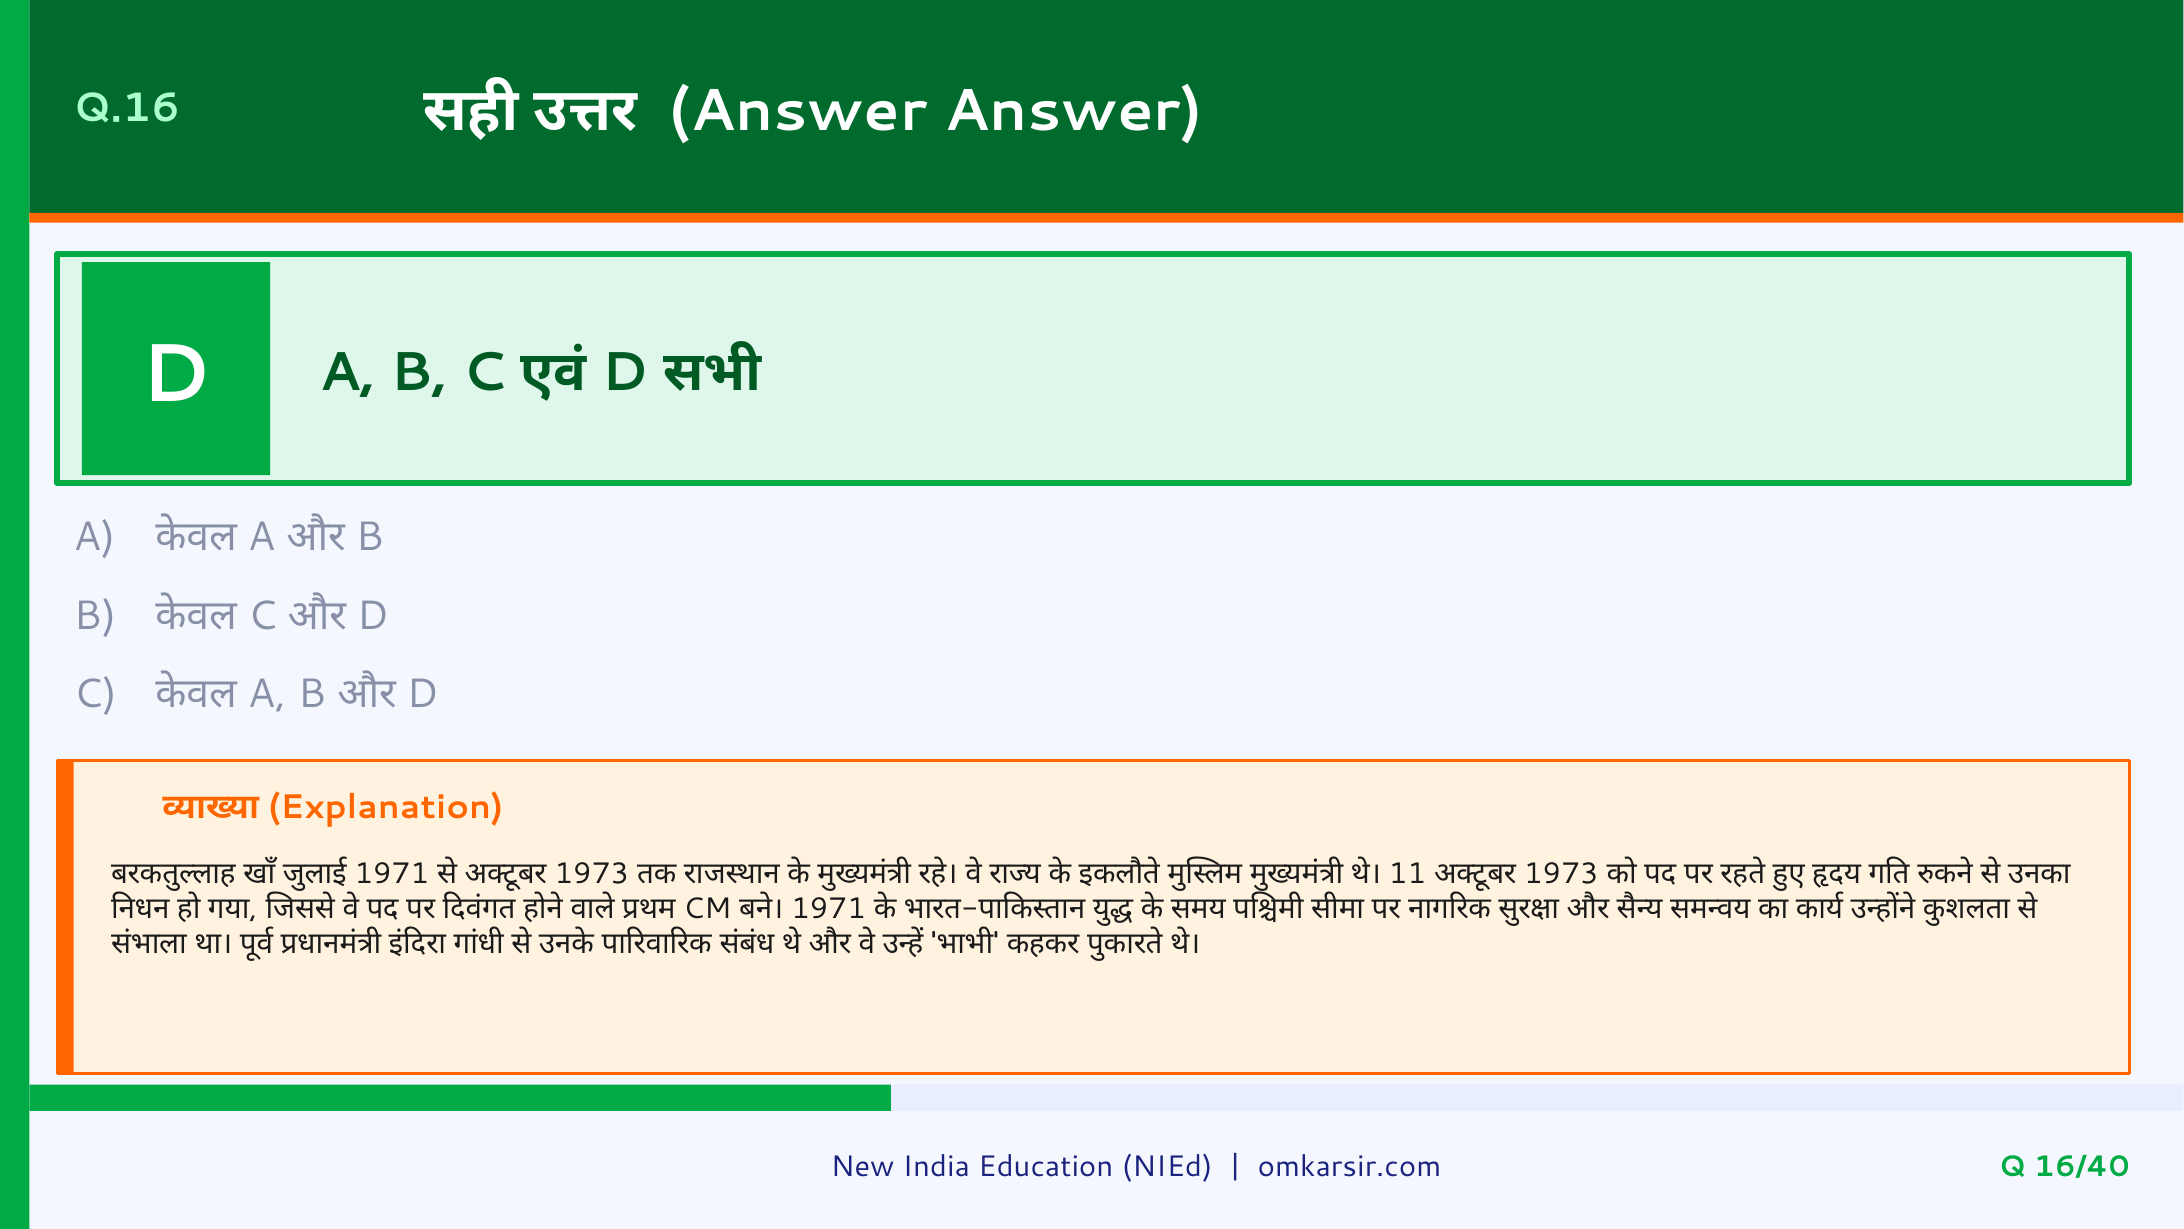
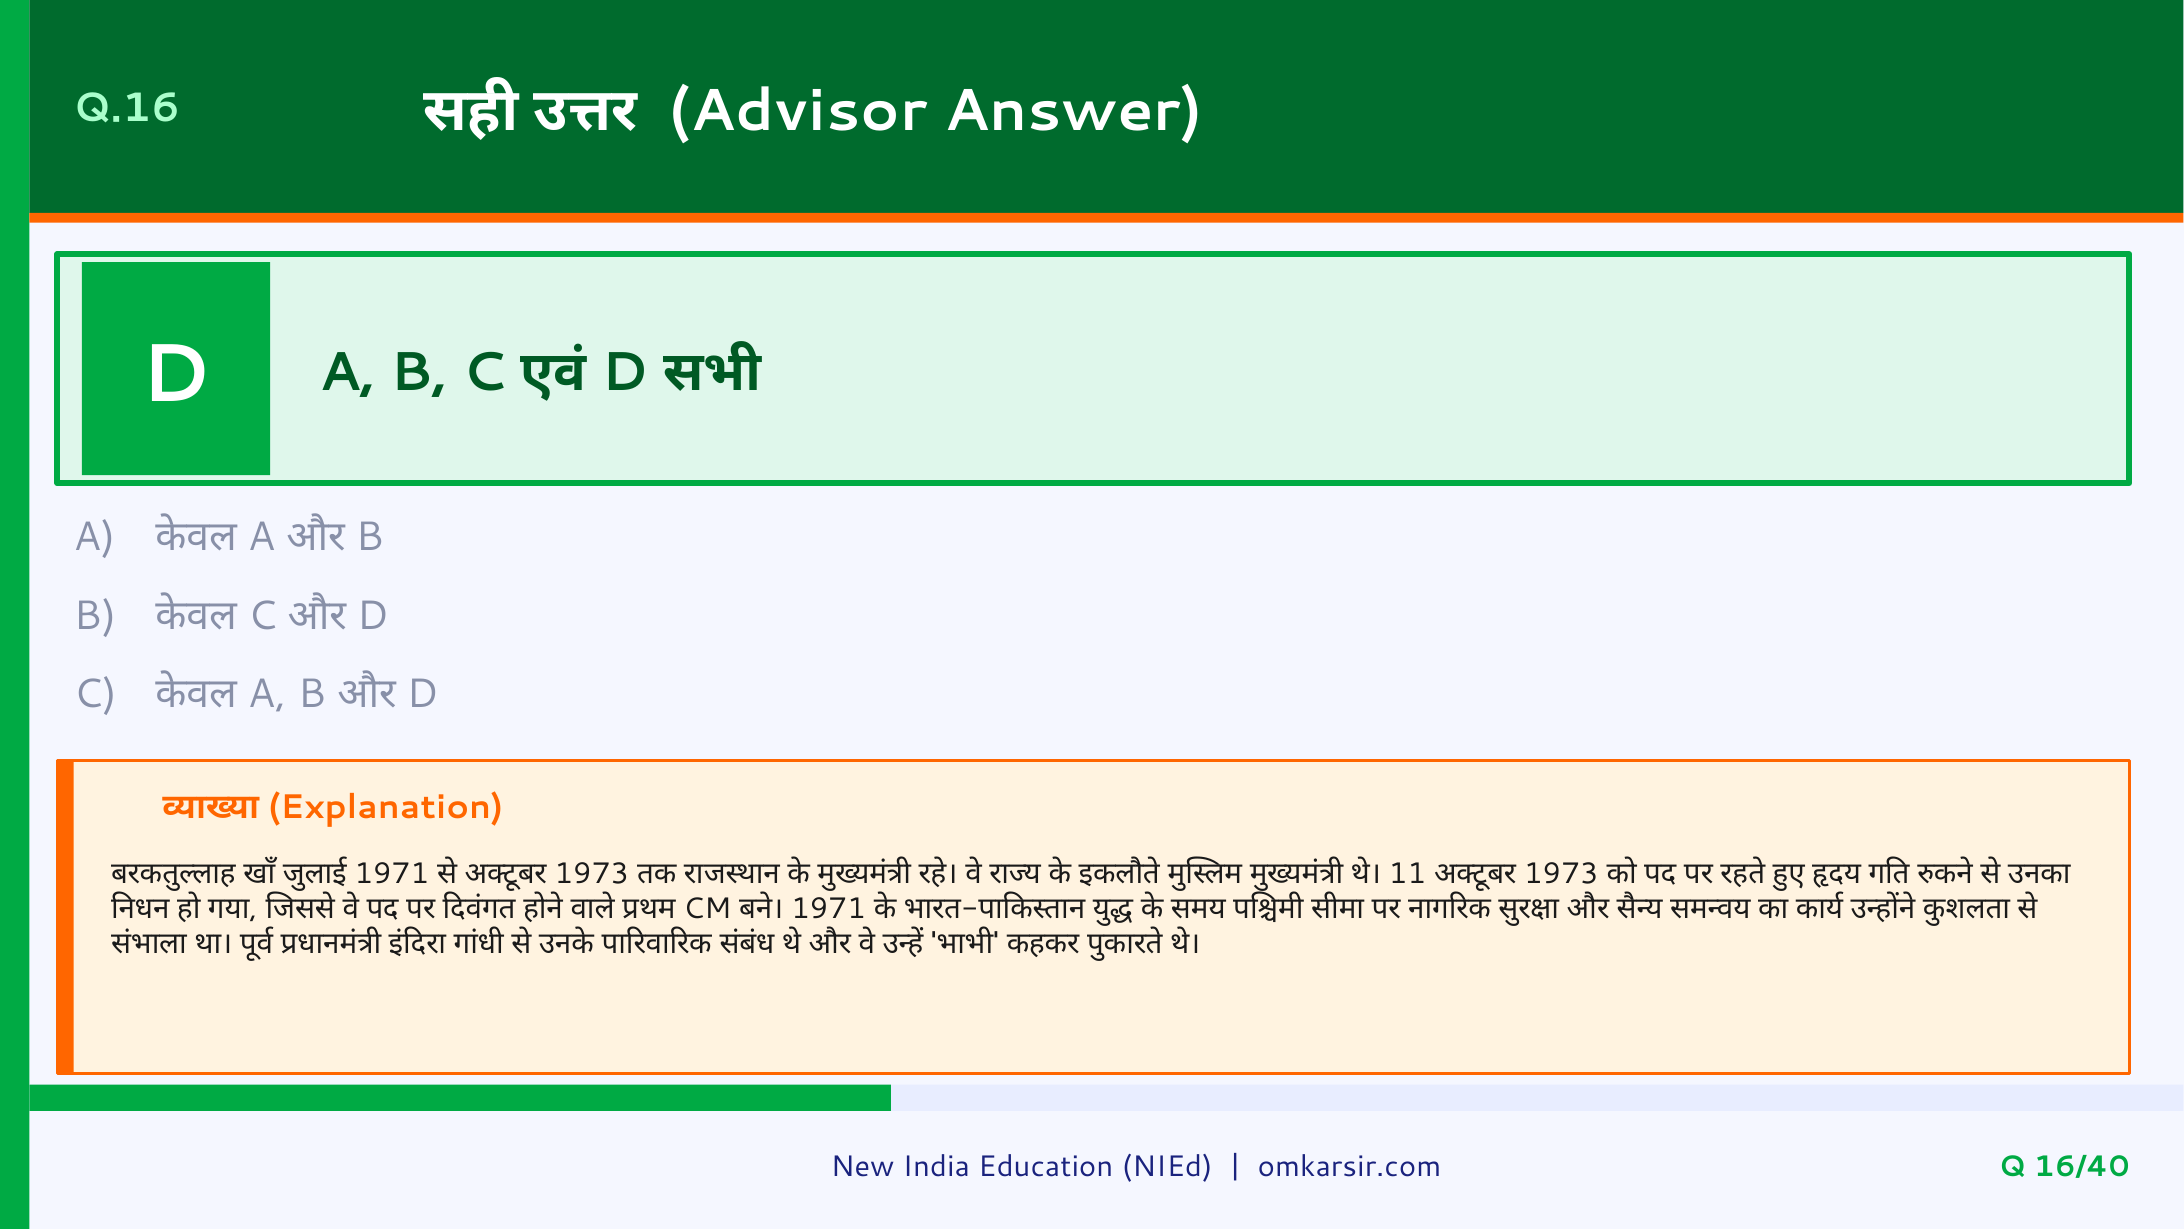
Answer at (798, 111): Answer -> Advisor
